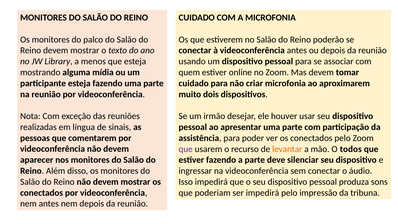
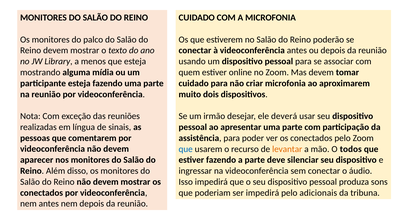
houver: houver -> deverá
que at (186, 149) colour: purple -> blue
impressão: impressão -> adicionais
